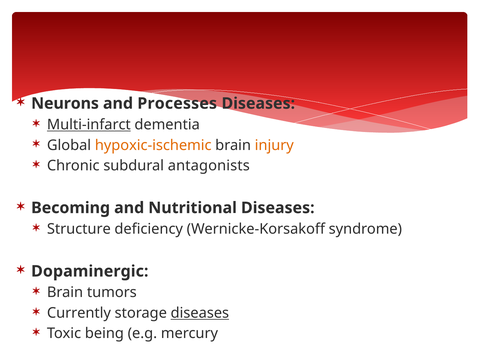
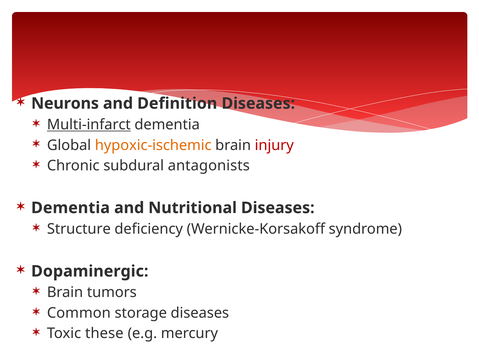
Processes: Processes -> Definition
injury colour: orange -> red
Becoming at (71, 207): Becoming -> Dementia
Currently: Currently -> Common
diseases at (200, 312) underline: present -> none
being: being -> these
